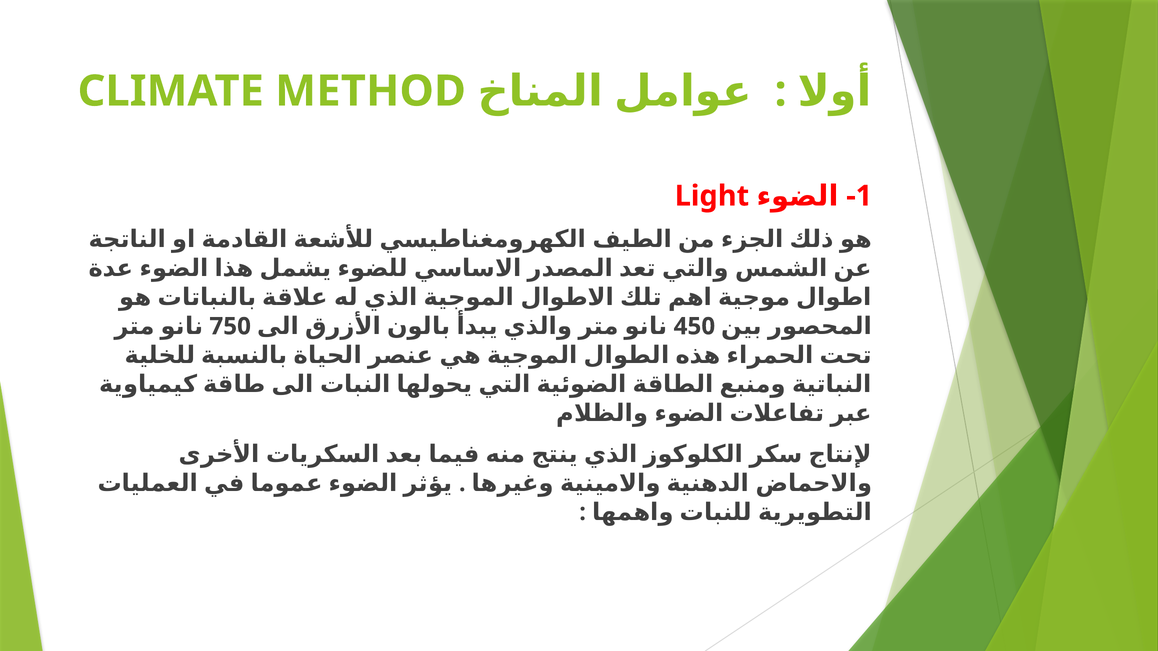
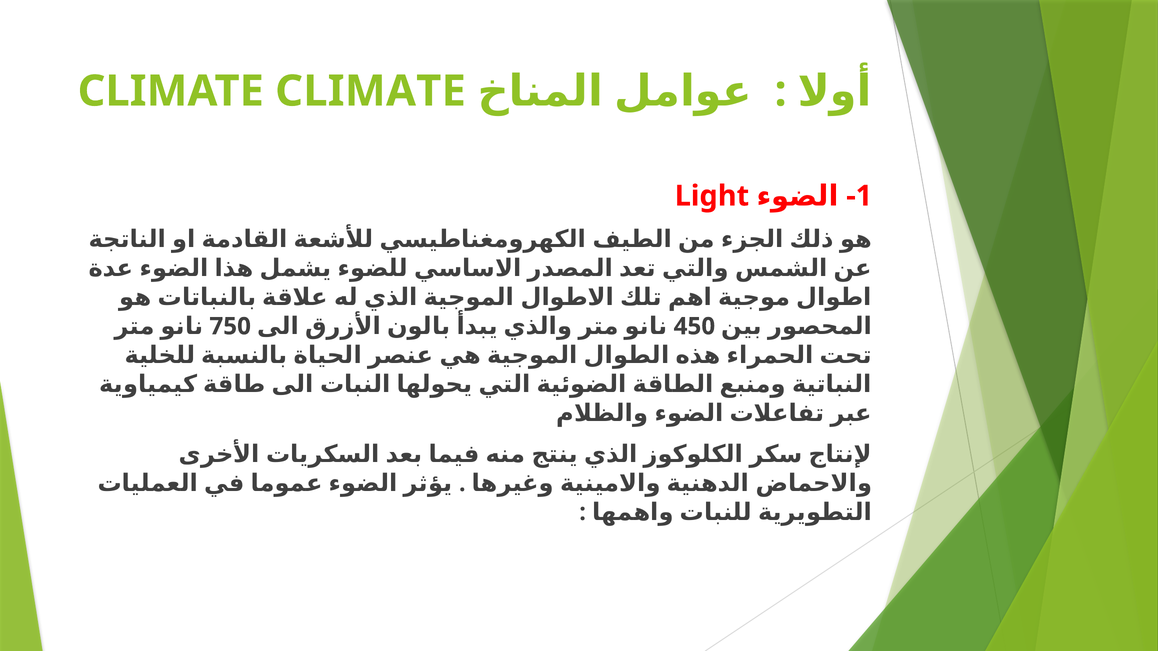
CLIMATE METHOD: METHOD -> CLIMATE
